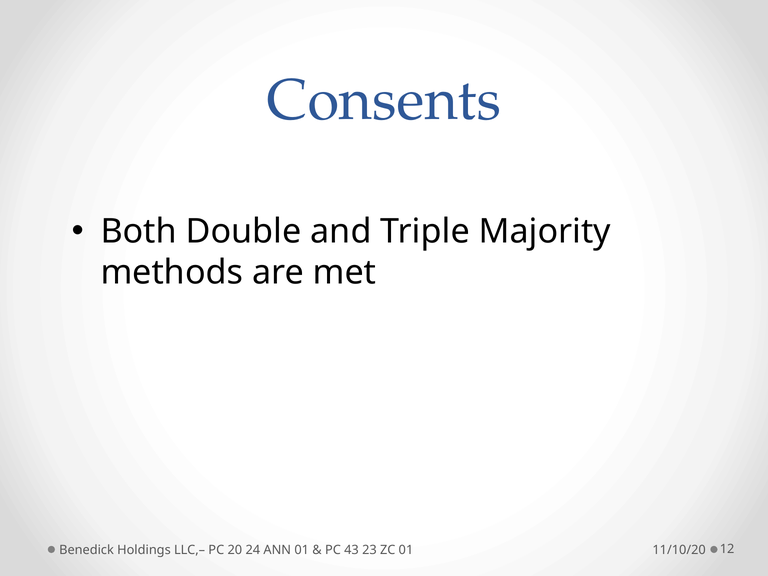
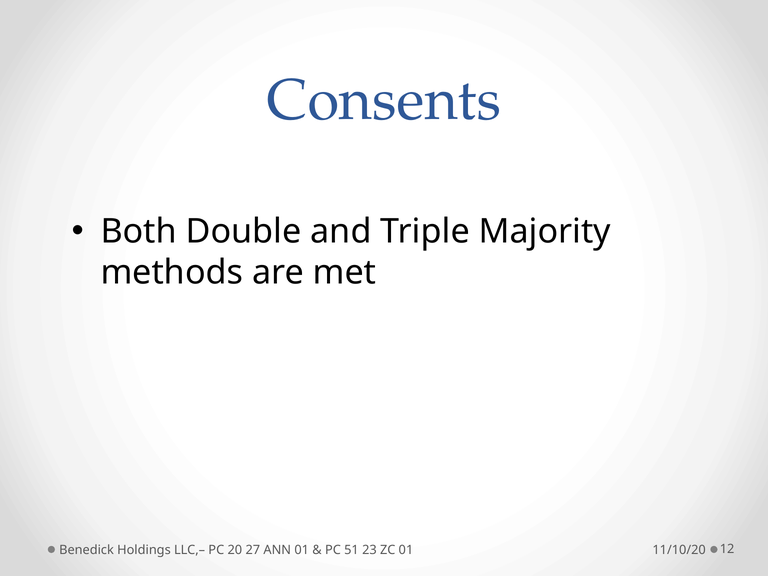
24: 24 -> 27
43: 43 -> 51
